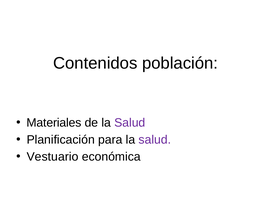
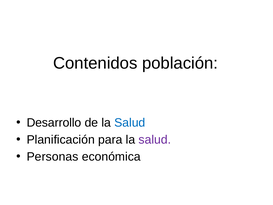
Materiales: Materiales -> Desarrollo
Salud at (130, 123) colour: purple -> blue
Vestuario: Vestuario -> Personas
